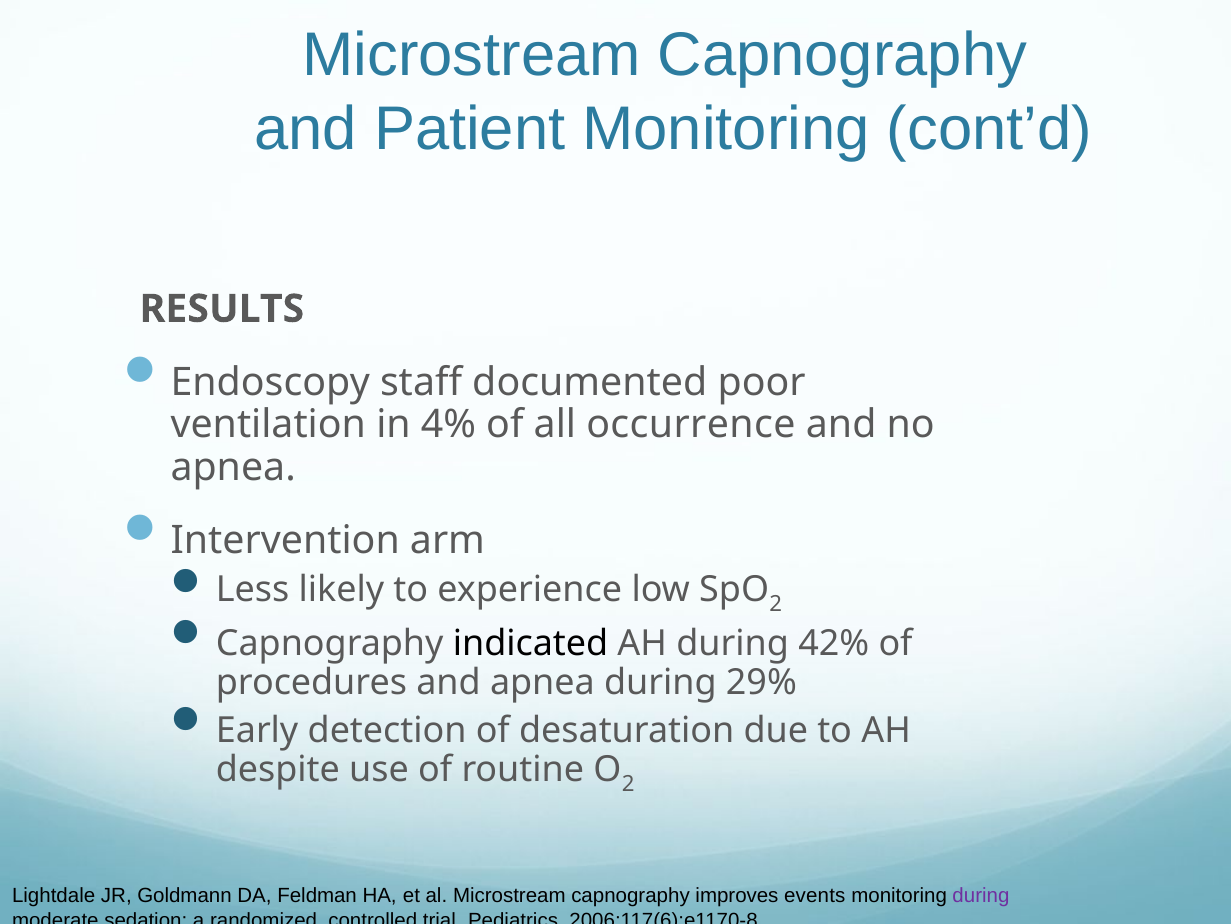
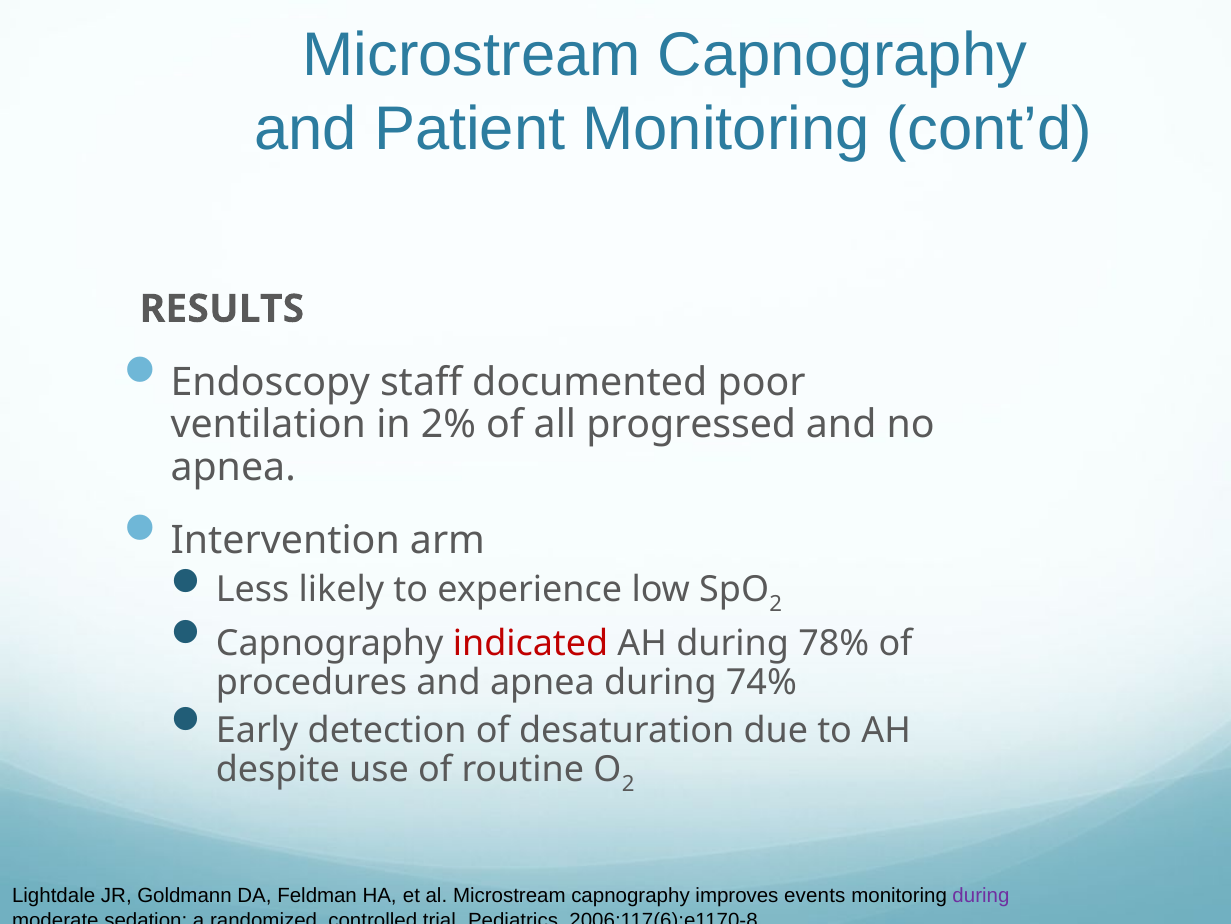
4%: 4% -> 2%
occurrence: occurrence -> progressed
indicated colour: black -> red
42%: 42% -> 78%
29%: 29% -> 74%
